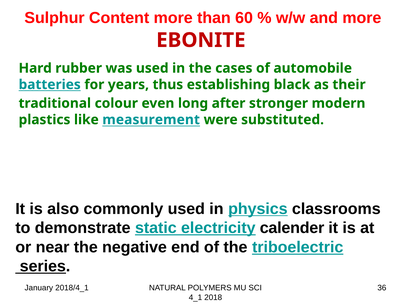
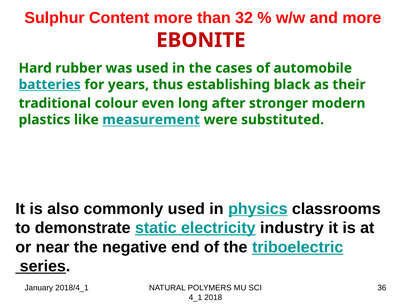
60: 60 -> 32
calender: calender -> industry
